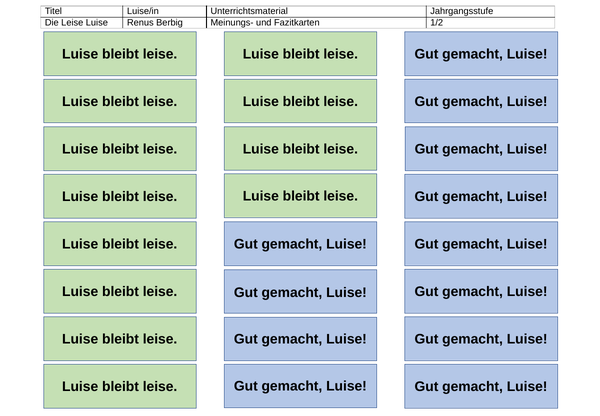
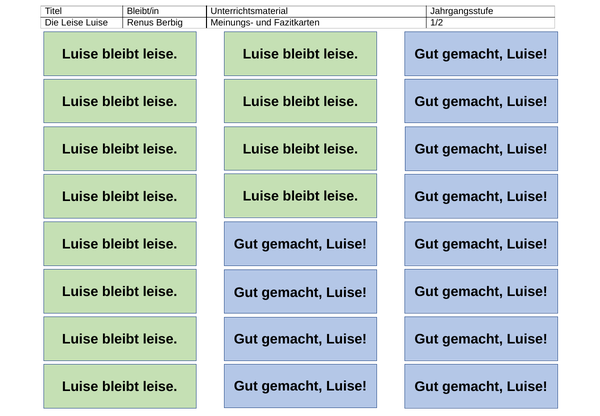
Luise/in: Luise/in -> Bleibt/in
